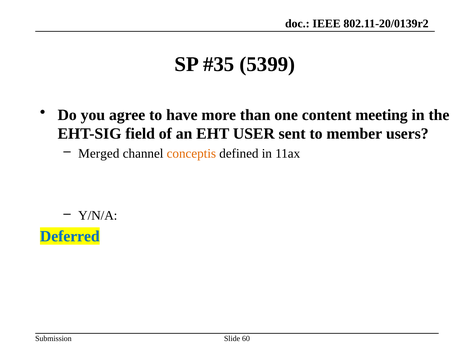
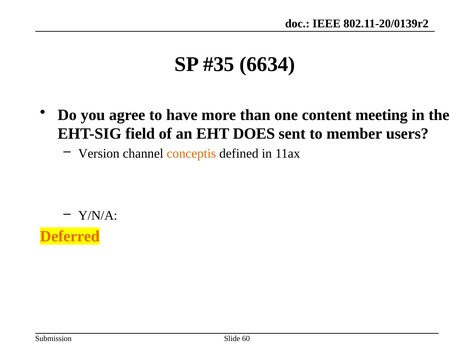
5399: 5399 -> 6634
USER: USER -> DOES
Merged: Merged -> Version
Deferred colour: blue -> orange
